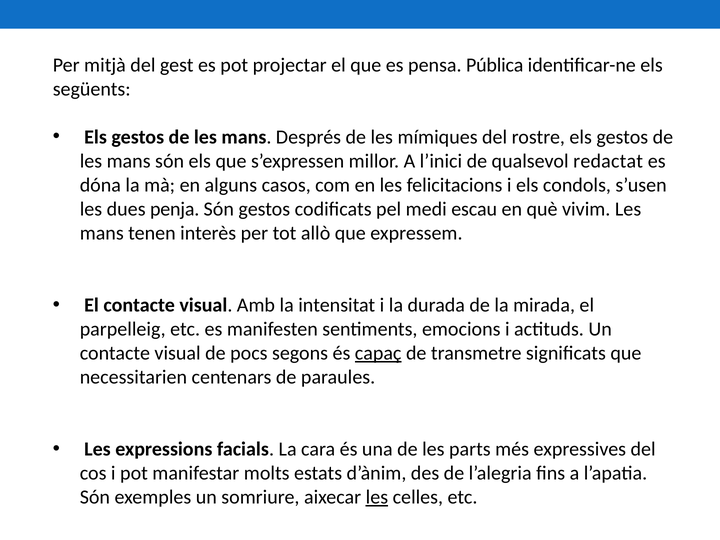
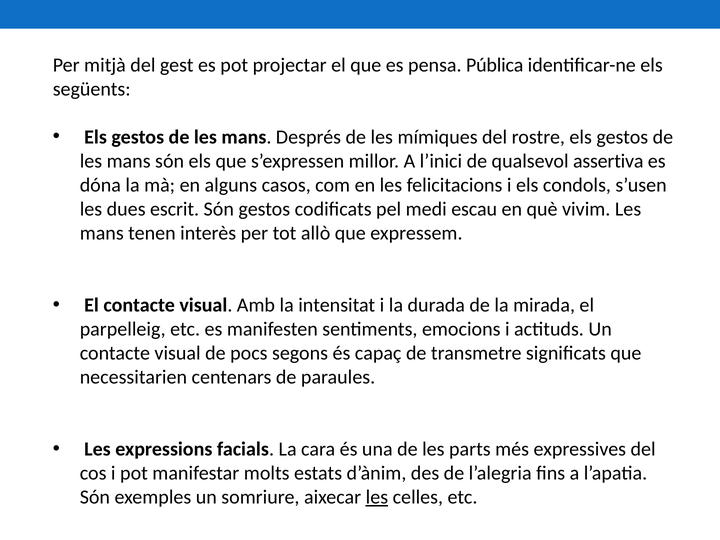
redactat: redactat -> assertiva
penja: penja -> escrit
capaç underline: present -> none
